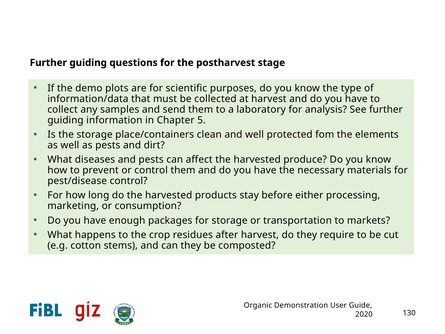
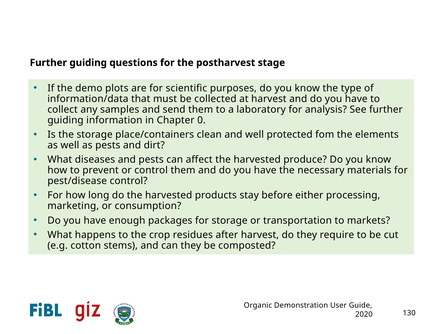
5: 5 -> 0
